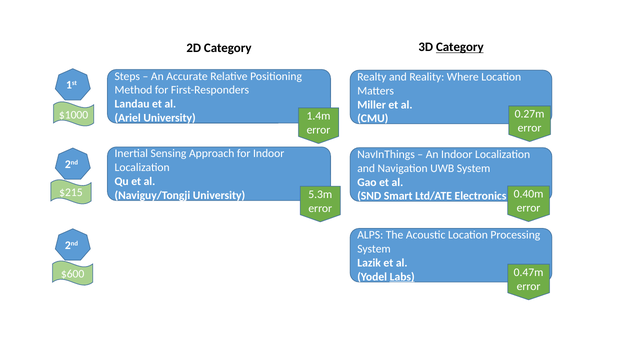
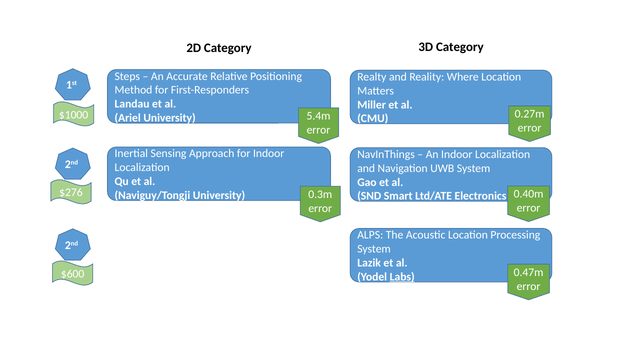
Category at (460, 47) underline: present -> none
1.4m: 1.4m -> 5.4m
$215: $215 -> $276
5.3m: 5.3m -> 0.3m
